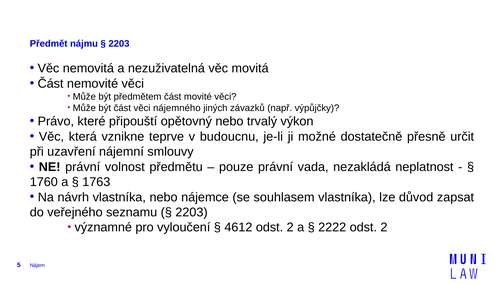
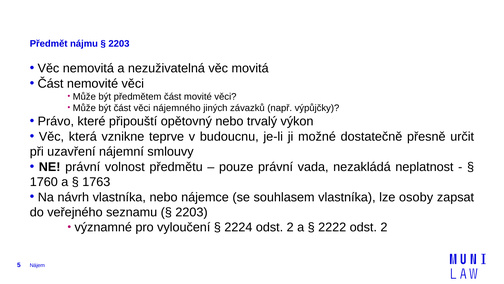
důvod: důvod -> osoby
4612: 4612 -> 2224
